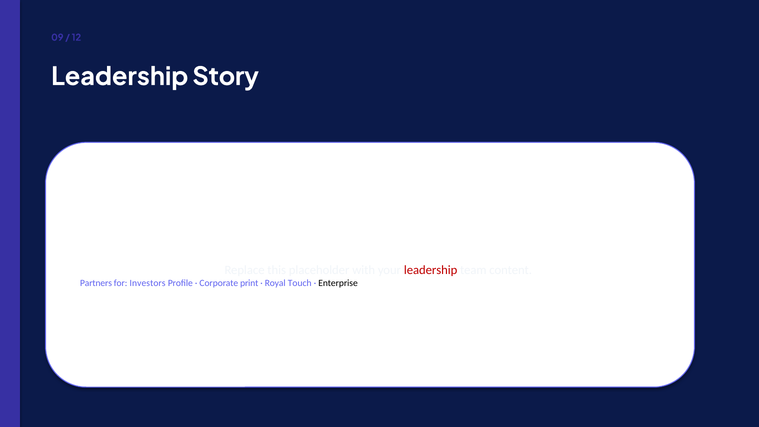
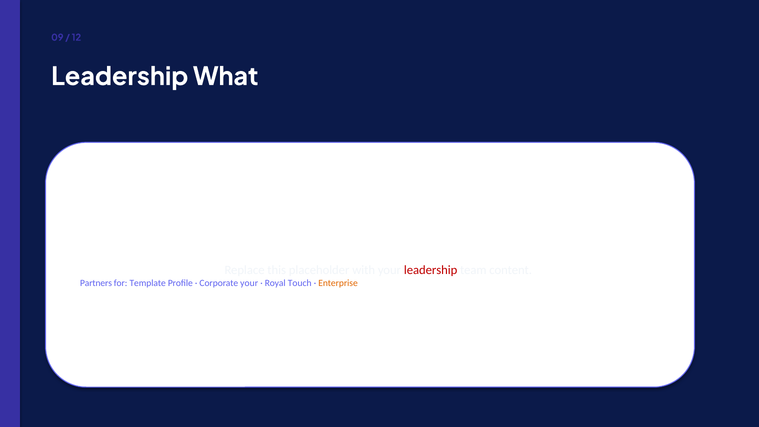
Story: Story -> What
Investors: Investors -> Template
Corporate print: print -> your
Enterprise colour: black -> orange
